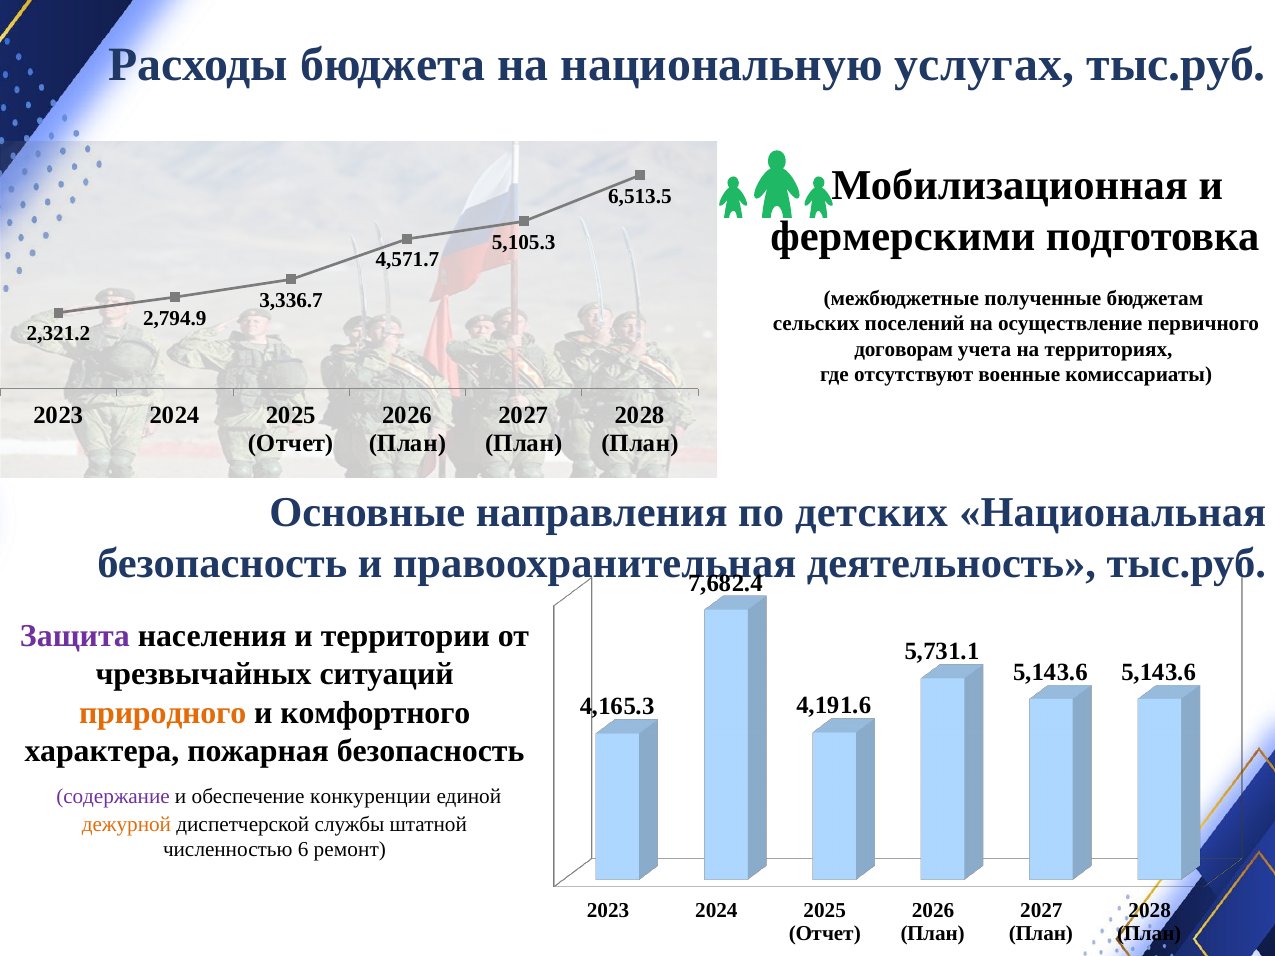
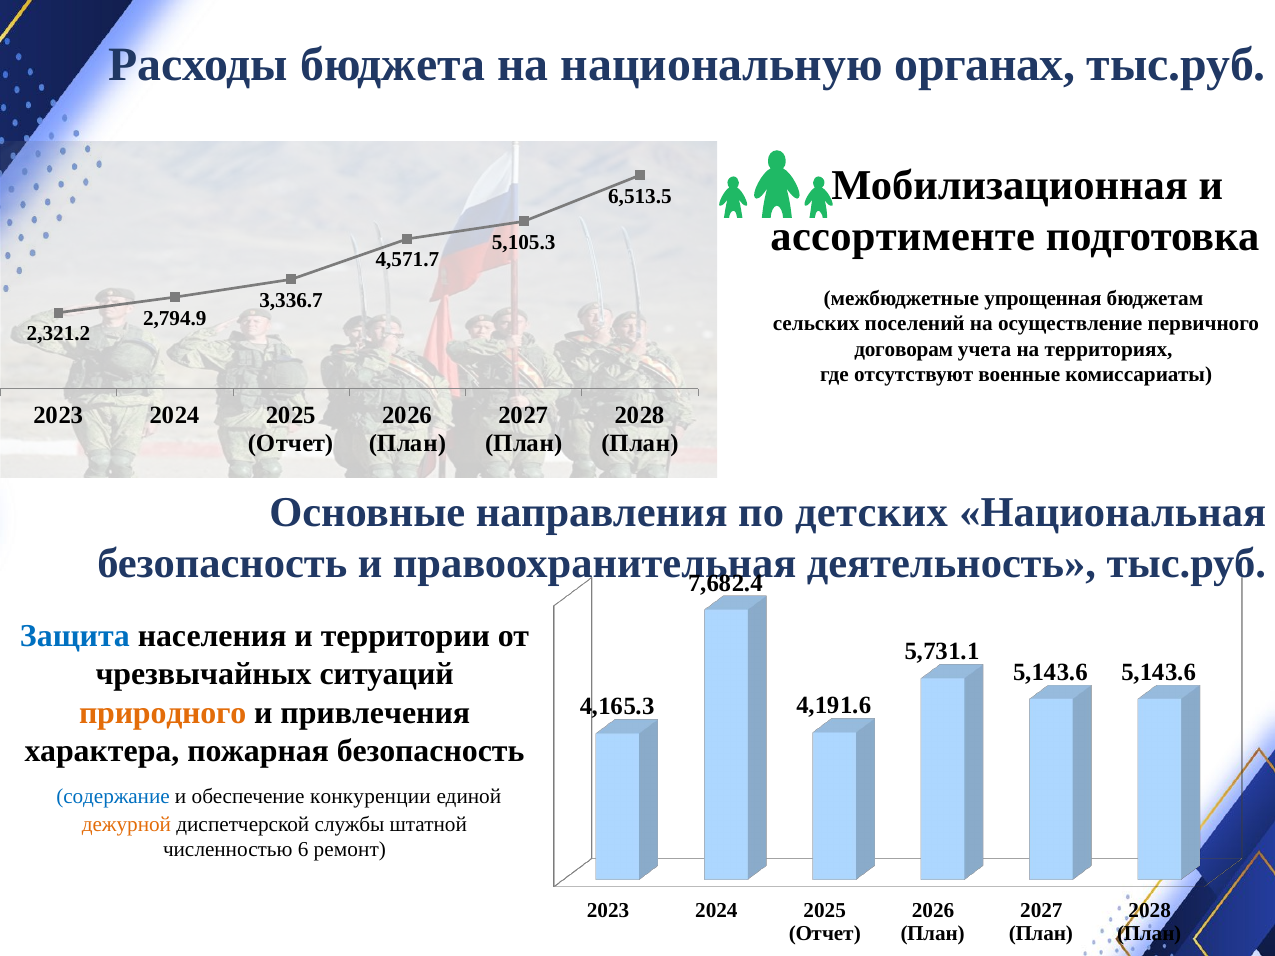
услугах: услугах -> органах
фермерскими: фермерскими -> ассортименте
полученные: полученные -> упрощенная
Защита colour: purple -> blue
комфортного: комфортного -> привлечения
содержание colour: purple -> blue
